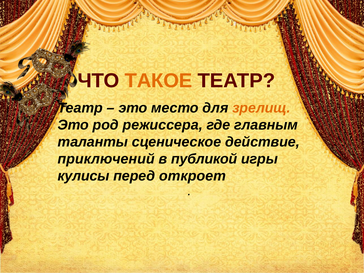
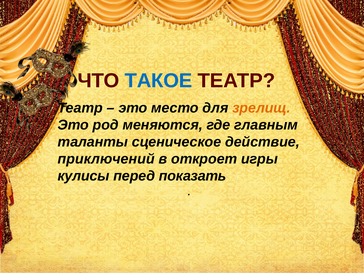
ТАКОЕ colour: orange -> blue
режиссера: режиссера -> меняются
публикой: публикой -> откроет
откроет: откроет -> показать
